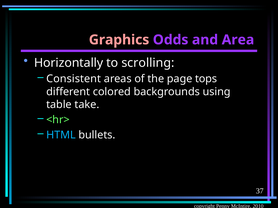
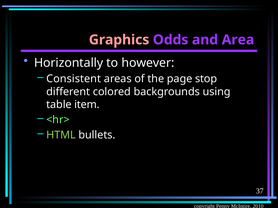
scrolling: scrolling -> however
tops: tops -> stop
take: take -> item
HTML colour: light blue -> light green
